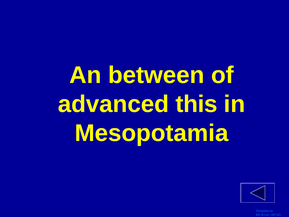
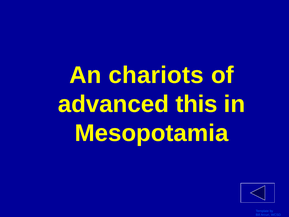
between: between -> chariots
